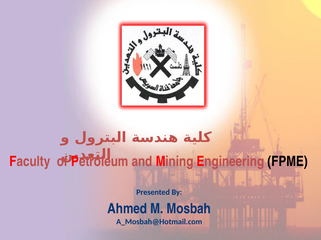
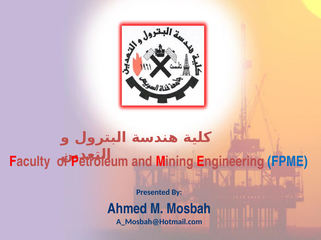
FPME colour: black -> blue
